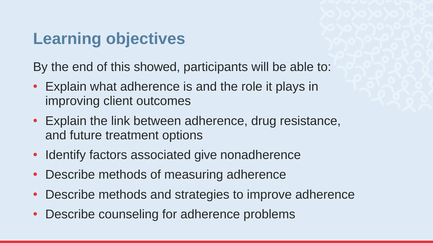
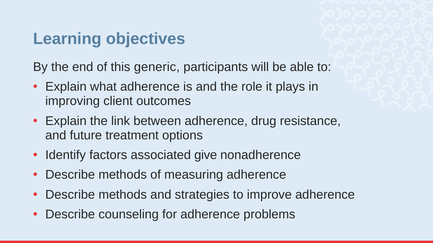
showed: showed -> generic
